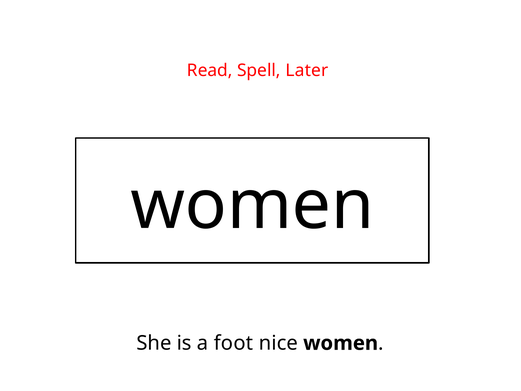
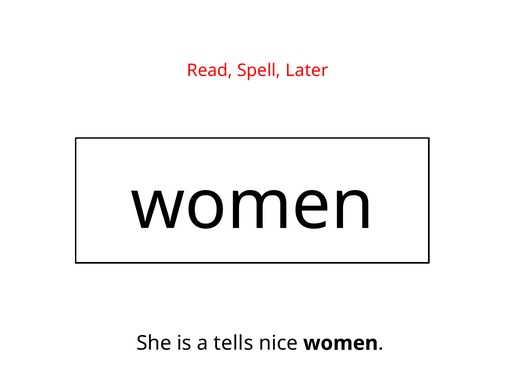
foot: foot -> tells
